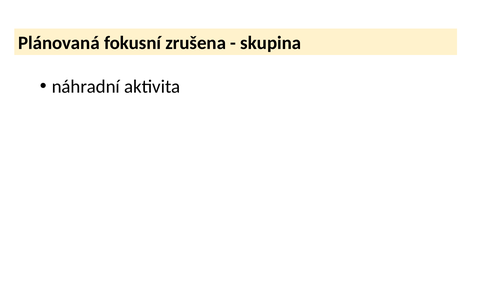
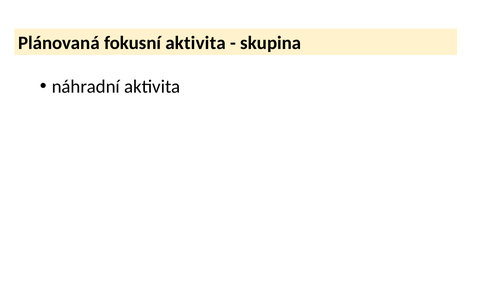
fokusní zrušena: zrušena -> aktivita
